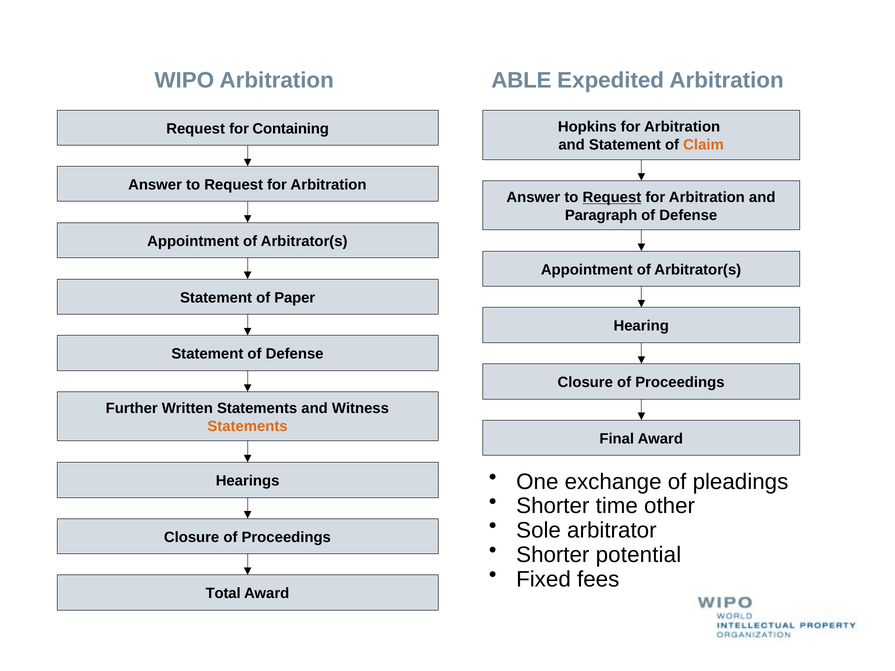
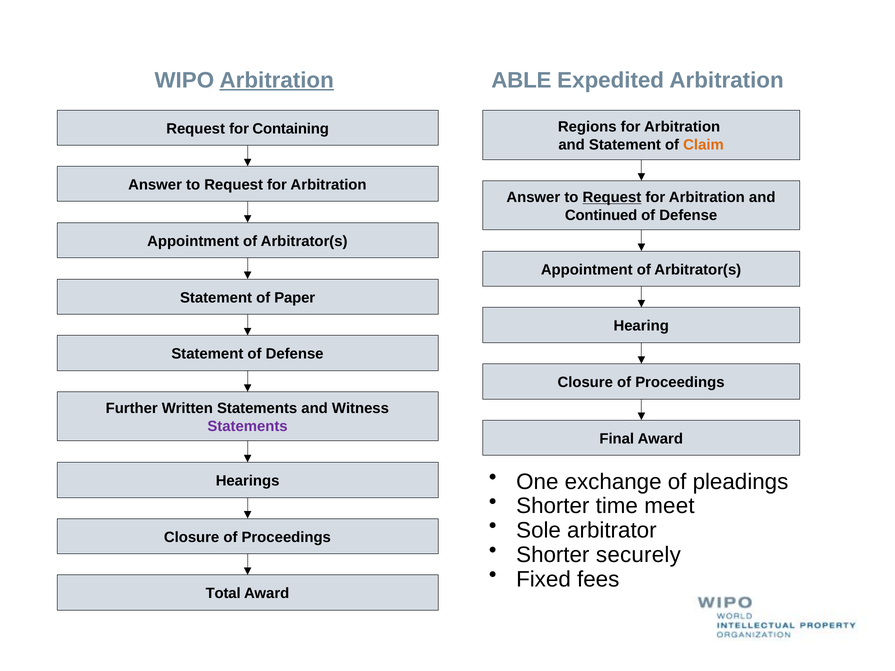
Arbitration at (277, 80) underline: none -> present
Hopkins: Hopkins -> Regions
Paragraph: Paragraph -> Continued
Statements at (248, 426) colour: orange -> purple
other: other -> meet
potential: potential -> securely
